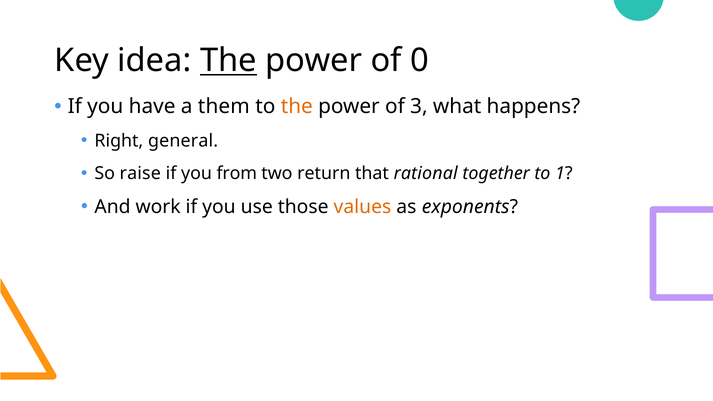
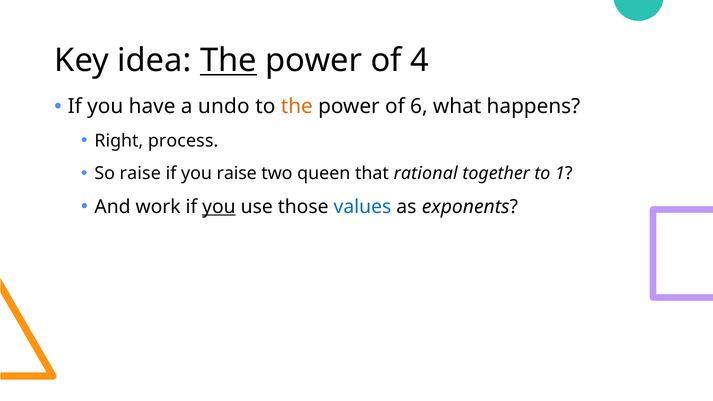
0: 0 -> 4
them: them -> undo
3: 3 -> 6
general: general -> process
you from: from -> raise
return: return -> queen
you at (219, 207) underline: none -> present
values colour: orange -> blue
